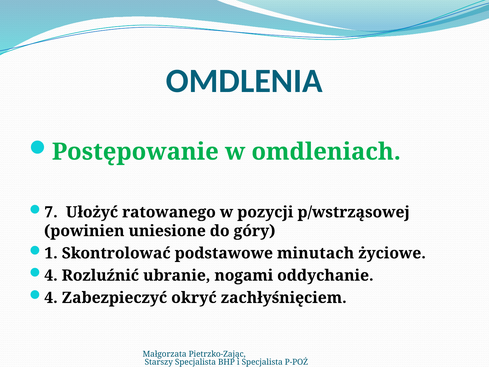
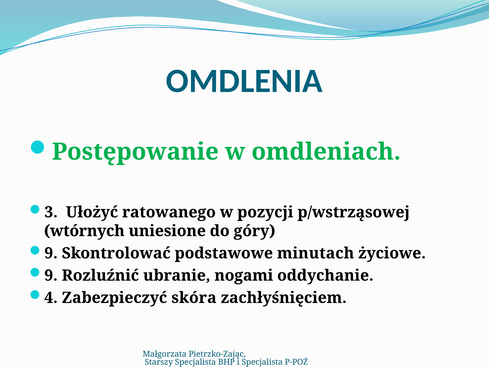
7: 7 -> 3
powinien: powinien -> wtórnych
1 at (51, 253): 1 -> 9
4 at (51, 275): 4 -> 9
okryć: okryć -> skóra
